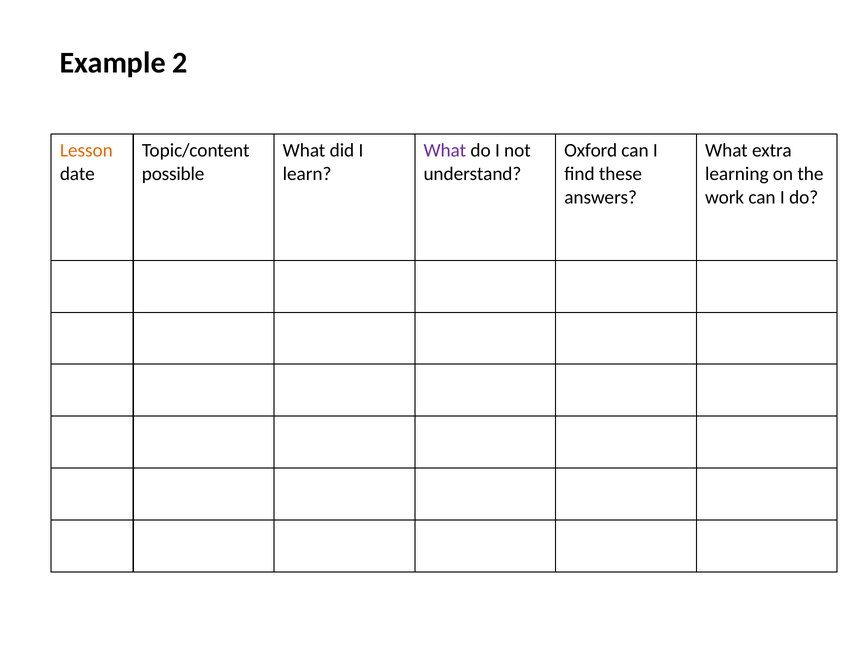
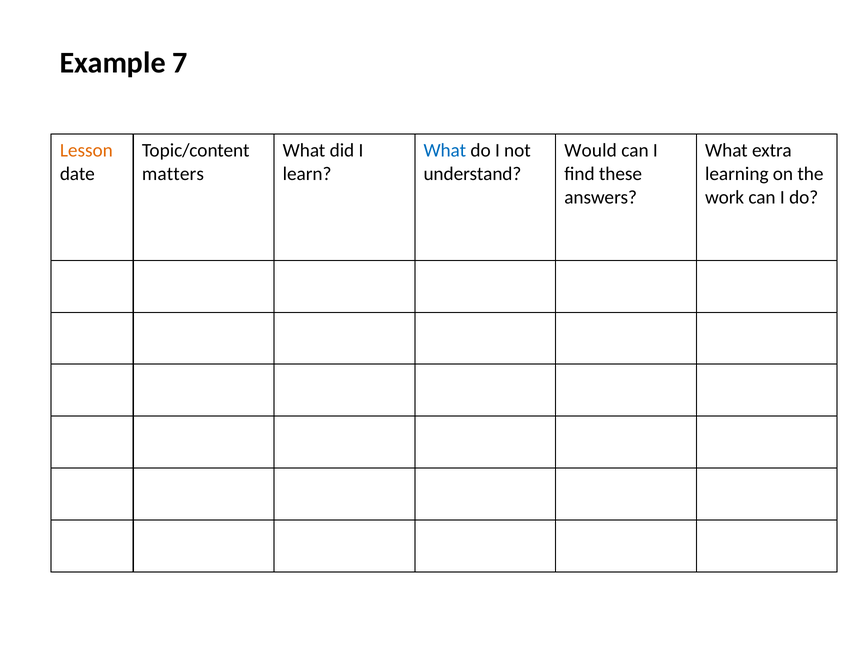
2: 2 -> 7
What at (445, 150) colour: purple -> blue
Oxford: Oxford -> Would
possible: possible -> matters
